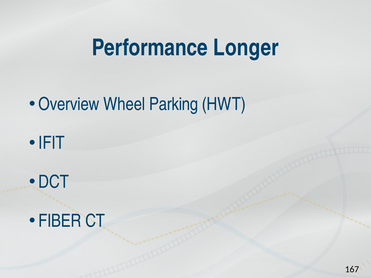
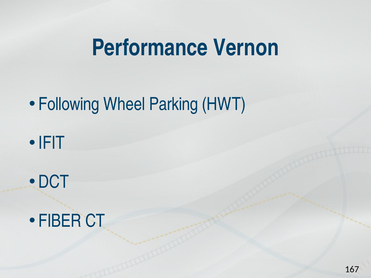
Longer: Longer -> Vernon
Overview: Overview -> Following
